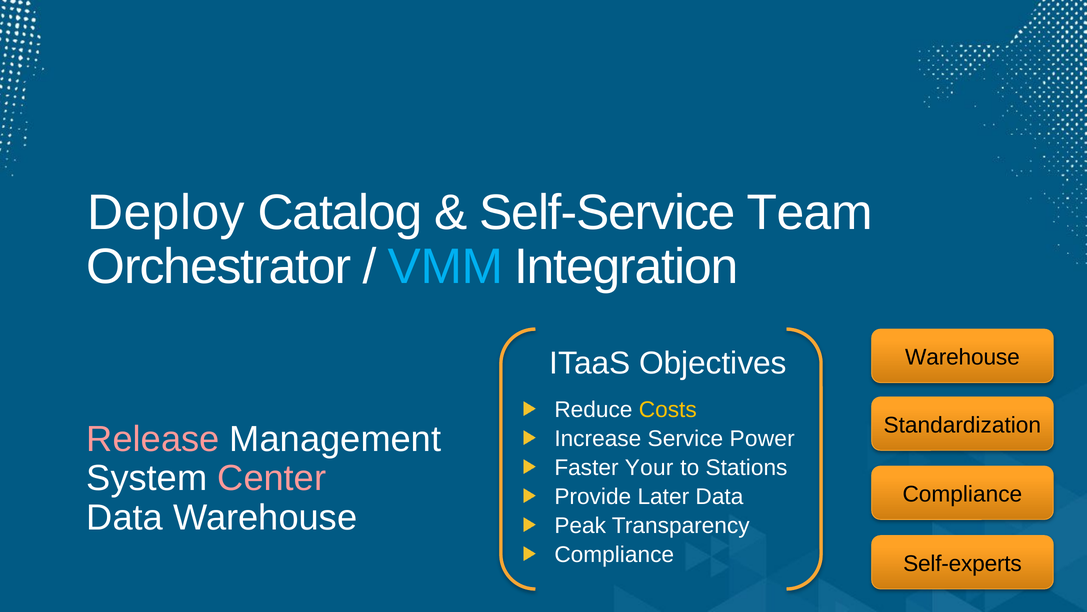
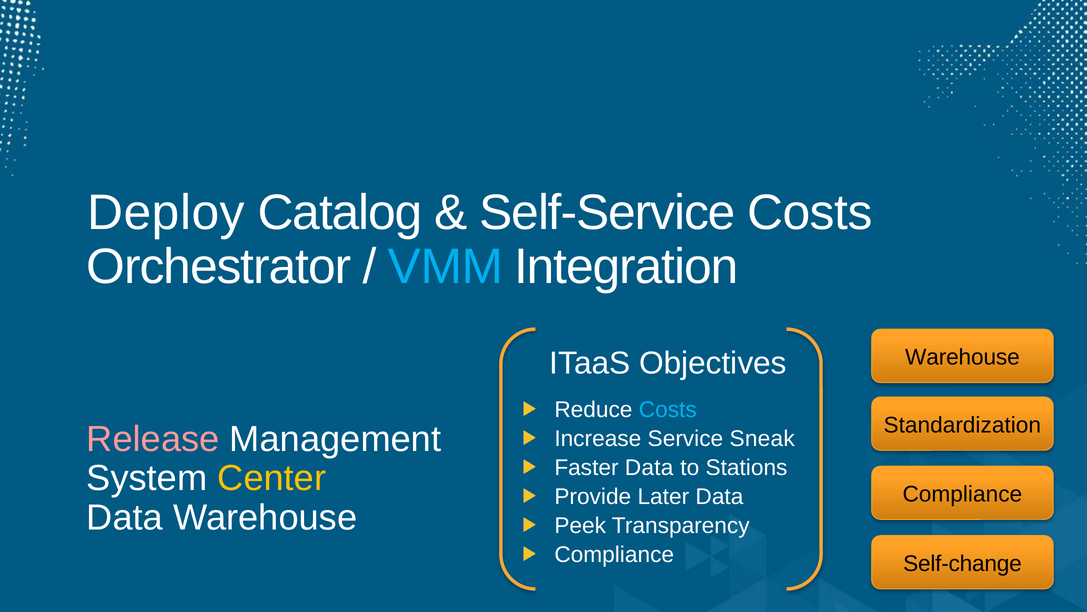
Self-Service Team: Team -> Costs
Costs at (668, 410) colour: yellow -> light blue
Power: Power -> Sneak
Faster Your: Your -> Data
Center colour: pink -> yellow
Peak: Peak -> Peek
Self-experts: Self-experts -> Self-change
